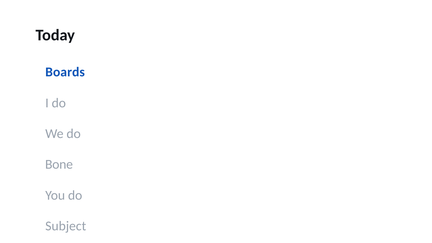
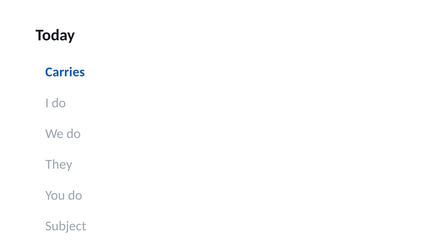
Boards: Boards -> Carries
Bone: Bone -> They
